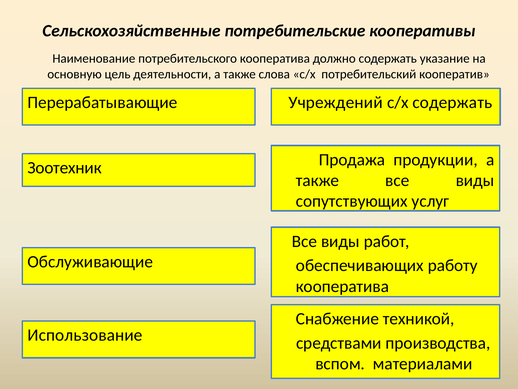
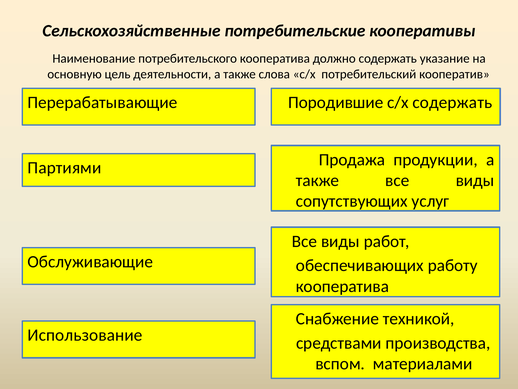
Учреждений: Учреждений -> Породившие
Зоотехник: Зоотехник -> Партиями
